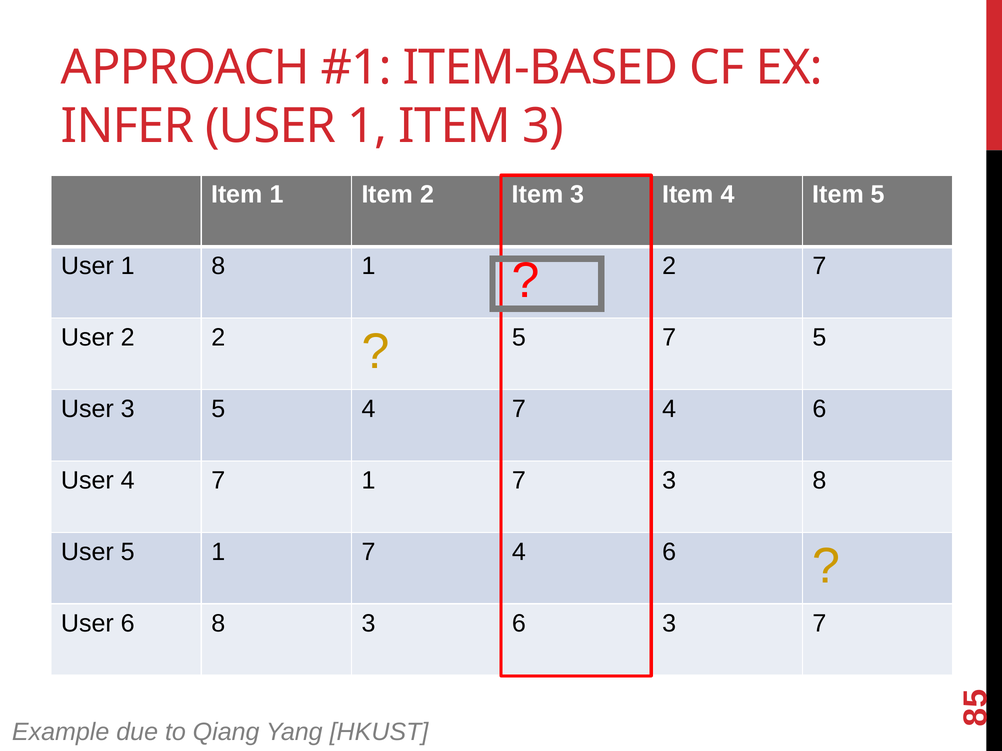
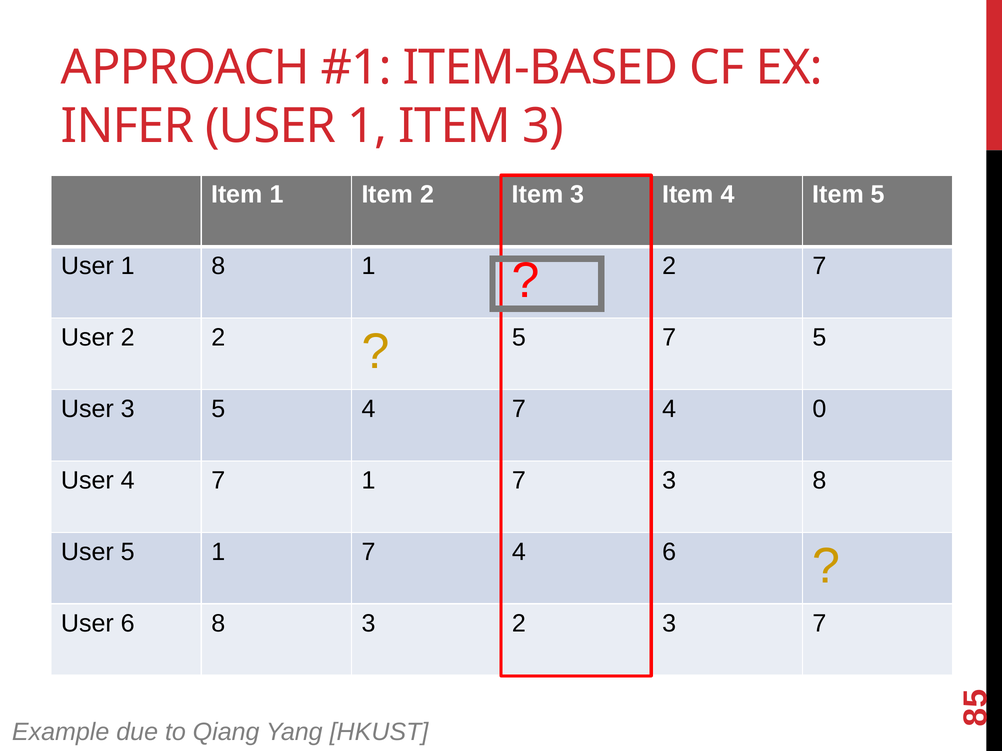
4 7 4 6: 6 -> 0
3 6: 6 -> 2
